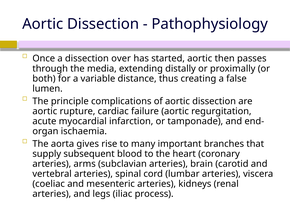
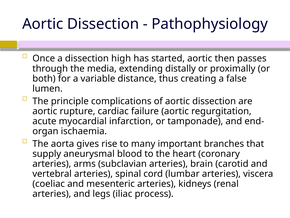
over: over -> high
subsequent: subsequent -> aneurysmal
